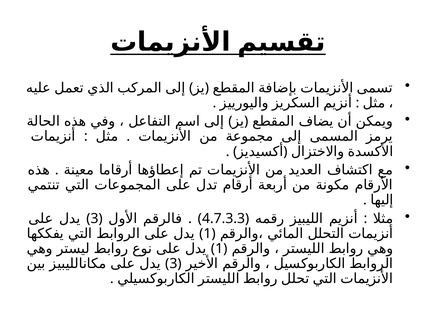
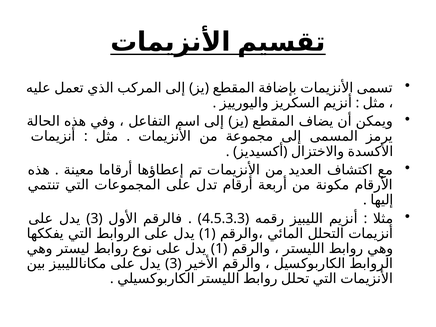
4.7.3.3: 4.7.3.3 -> 4.5.3.3
